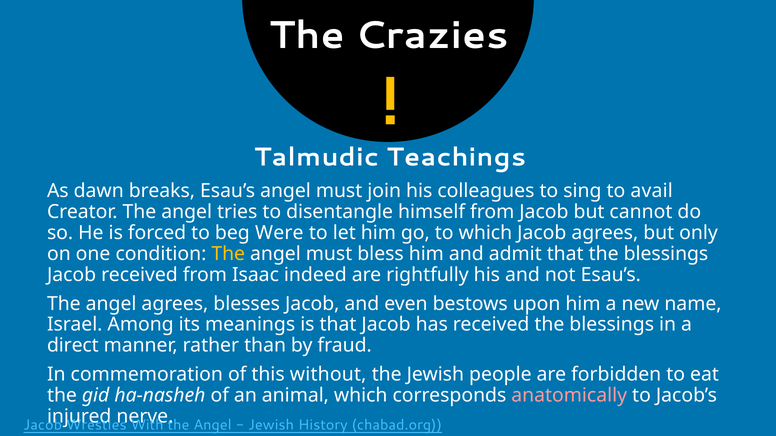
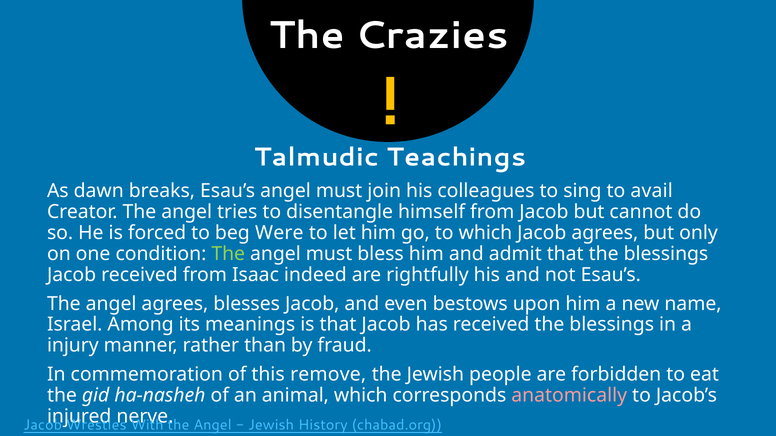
The at (228, 254) colour: yellow -> light green
direct: direct -> injury
without: without -> remove
